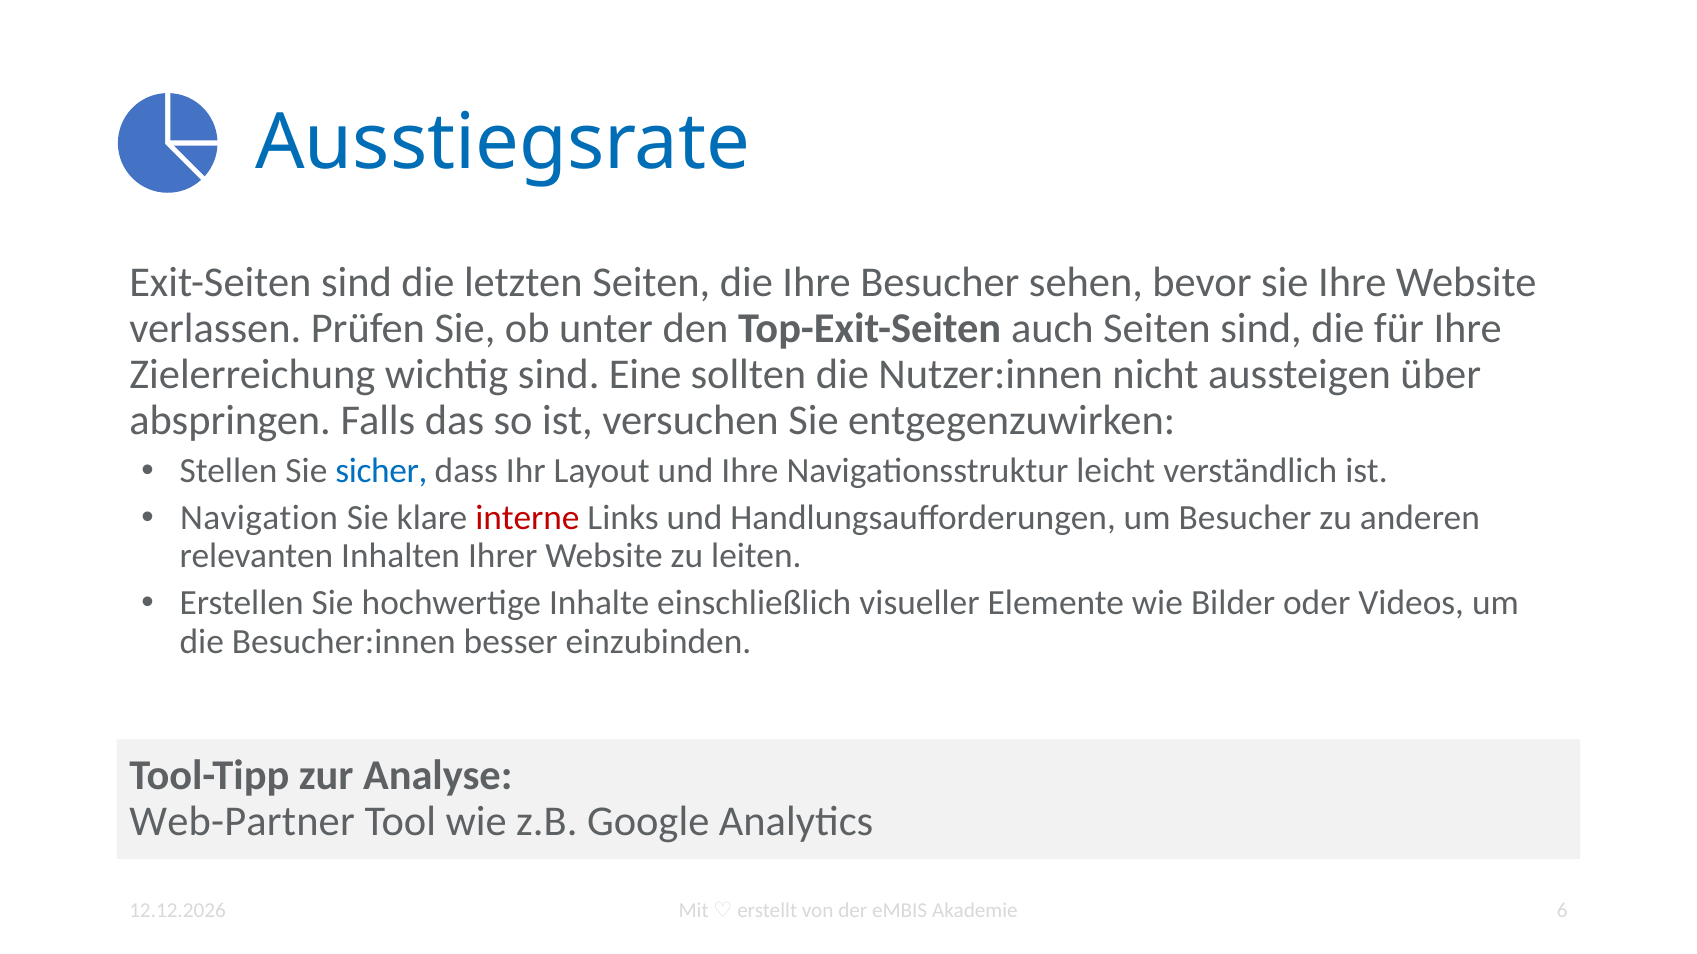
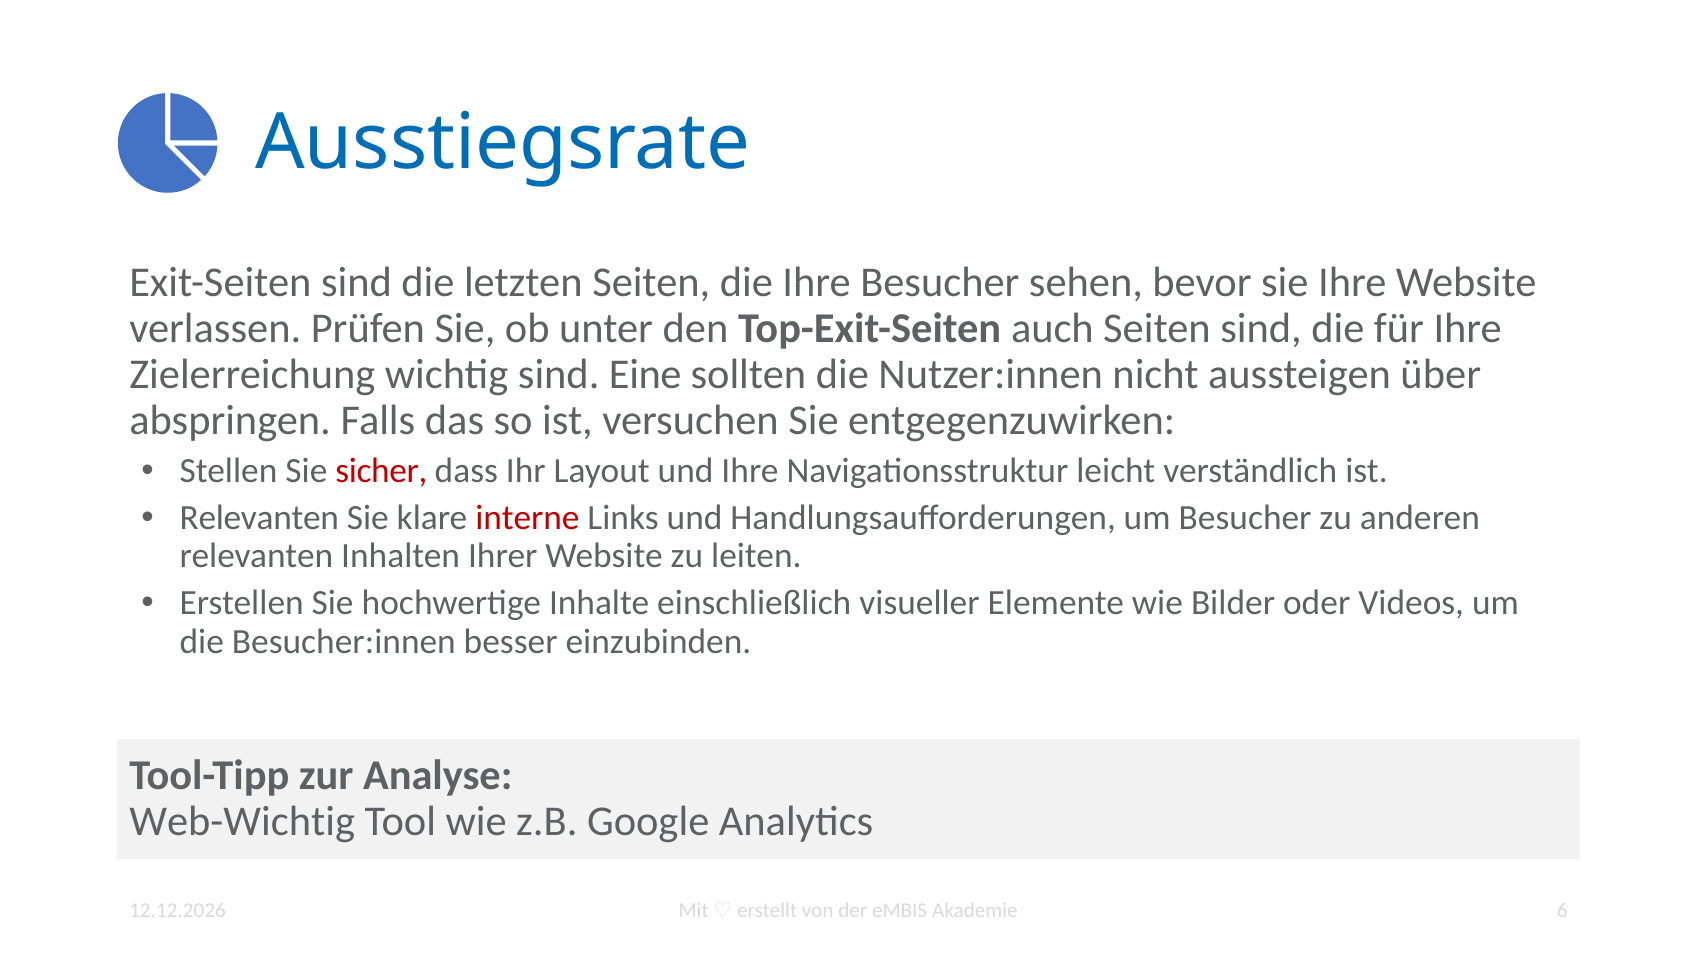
sicher colour: blue -> red
Navigation at (259, 518): Navigation -> Relevanten
Web-Partner: Web-Partner -> Web-Wichtig
